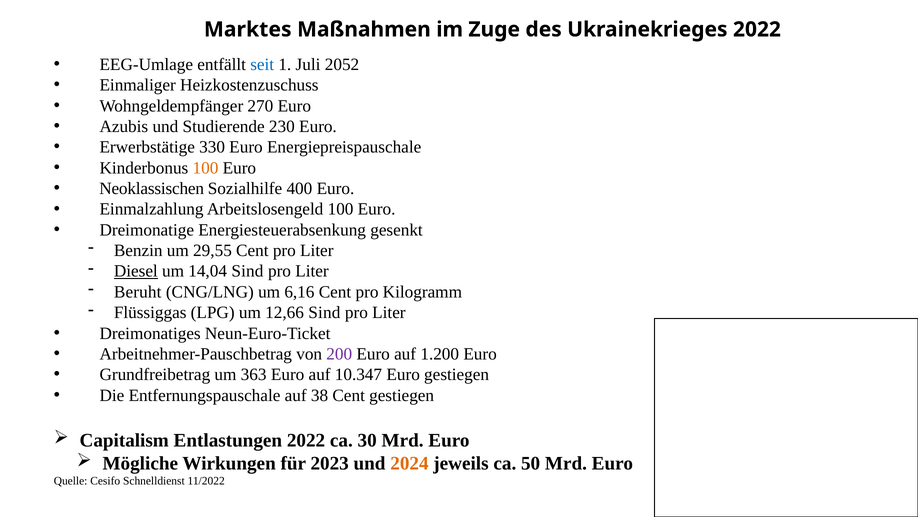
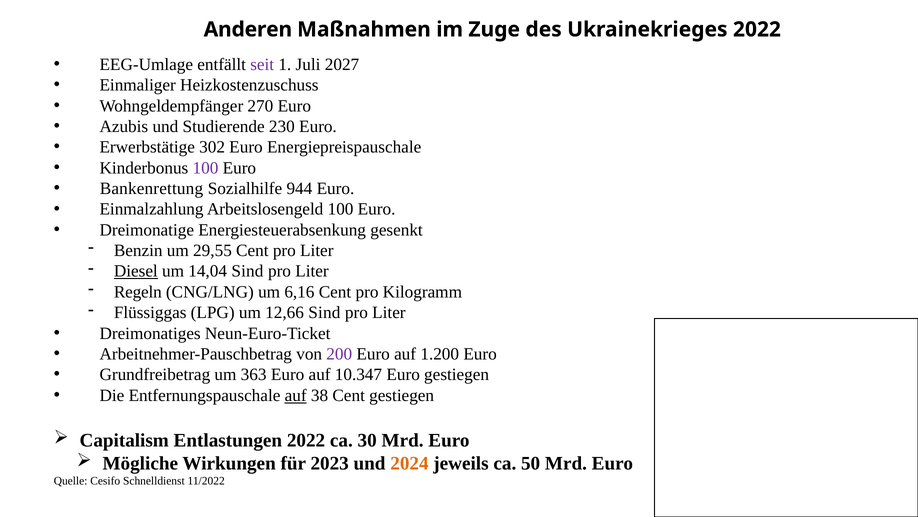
Marktes: Marktes -> Anderen
seit colour: blue -> purple
2052: 2052 -> 2027
330: 330 -> 302
100 at (205, 168) colour: orange -> purple
Neoklassischen: Neoklassischen -> Bankenrettung
400: 400 -> 944
Beruht: Beruht -> Regeln
auf at (296, 395) underline: none -> present
